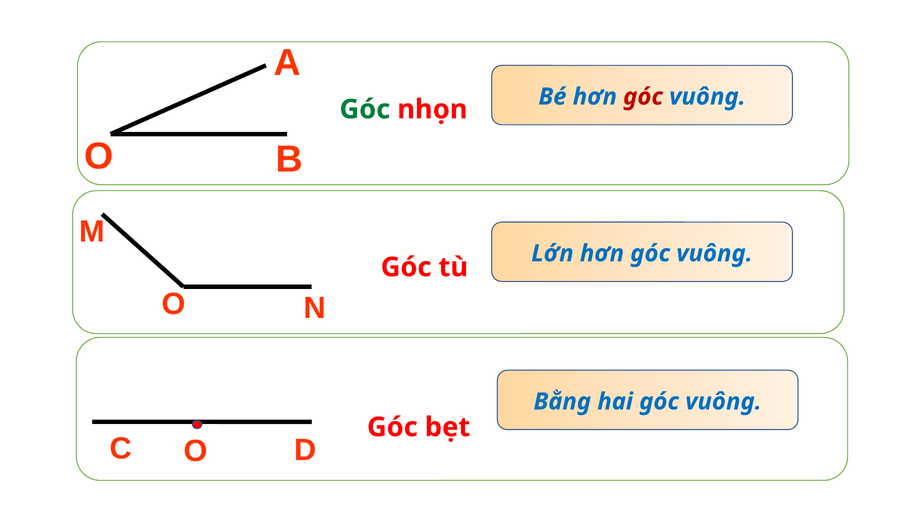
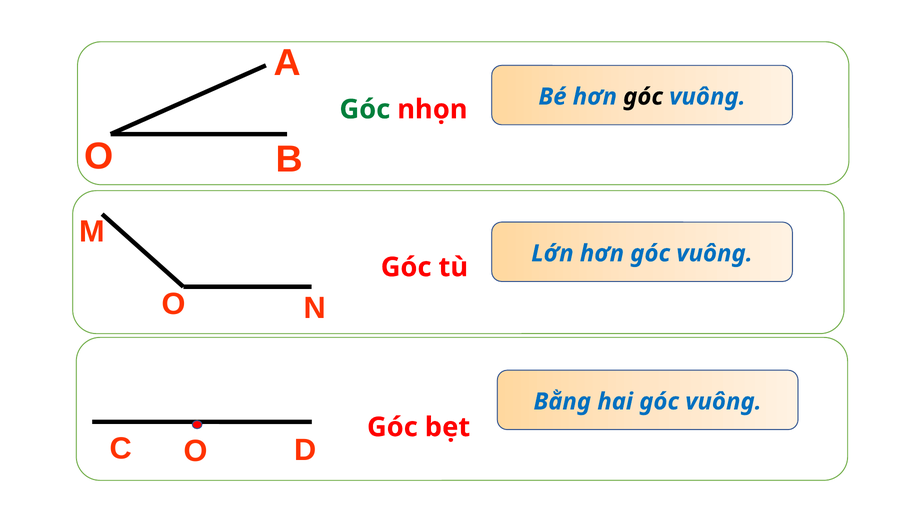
góc at (643, 97) colour: red -> black
